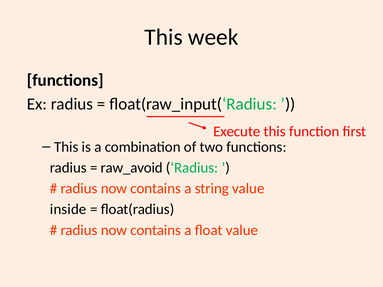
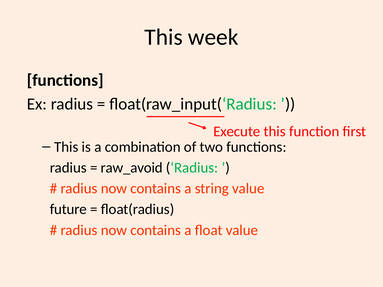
inside: inside -> future
